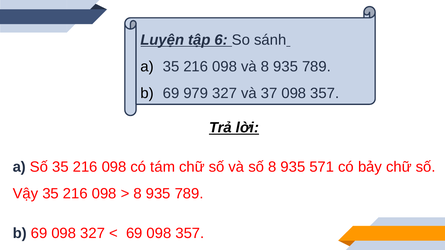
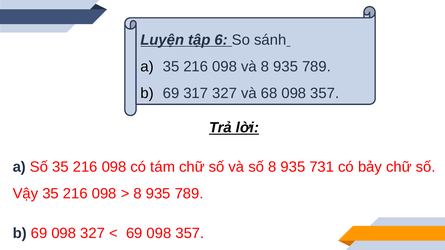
979: 979 -> 317
37: 37 -> 68
571: 571 -> 731
